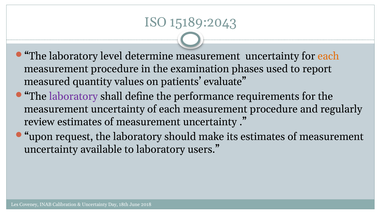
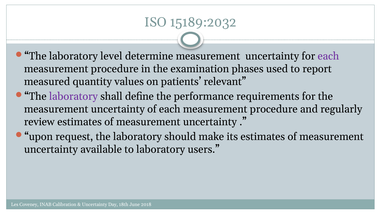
15189:2043: 15189:2043 -> 15189:2032
each at (328, 56) colour: orange -> purple
evaluate: evaluate -> relevant
